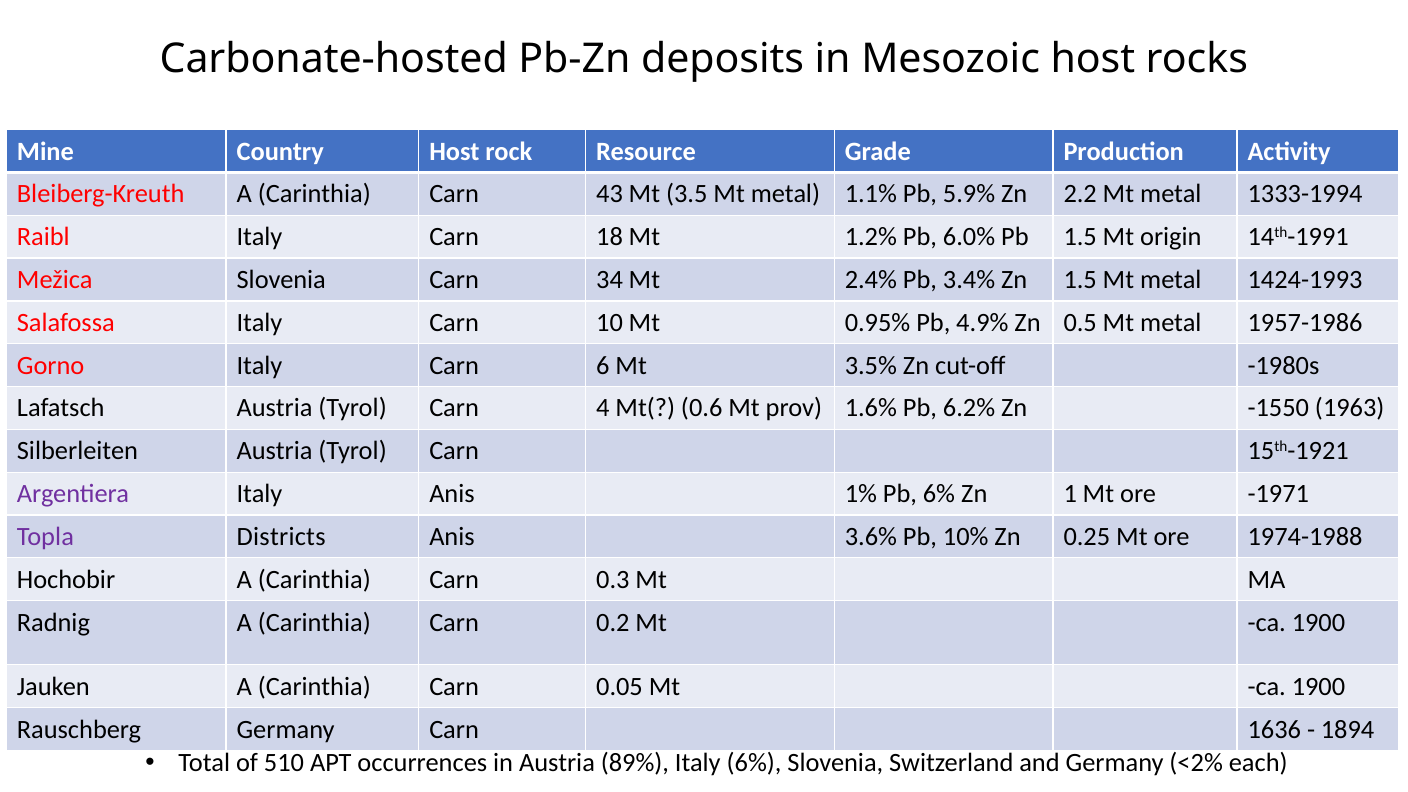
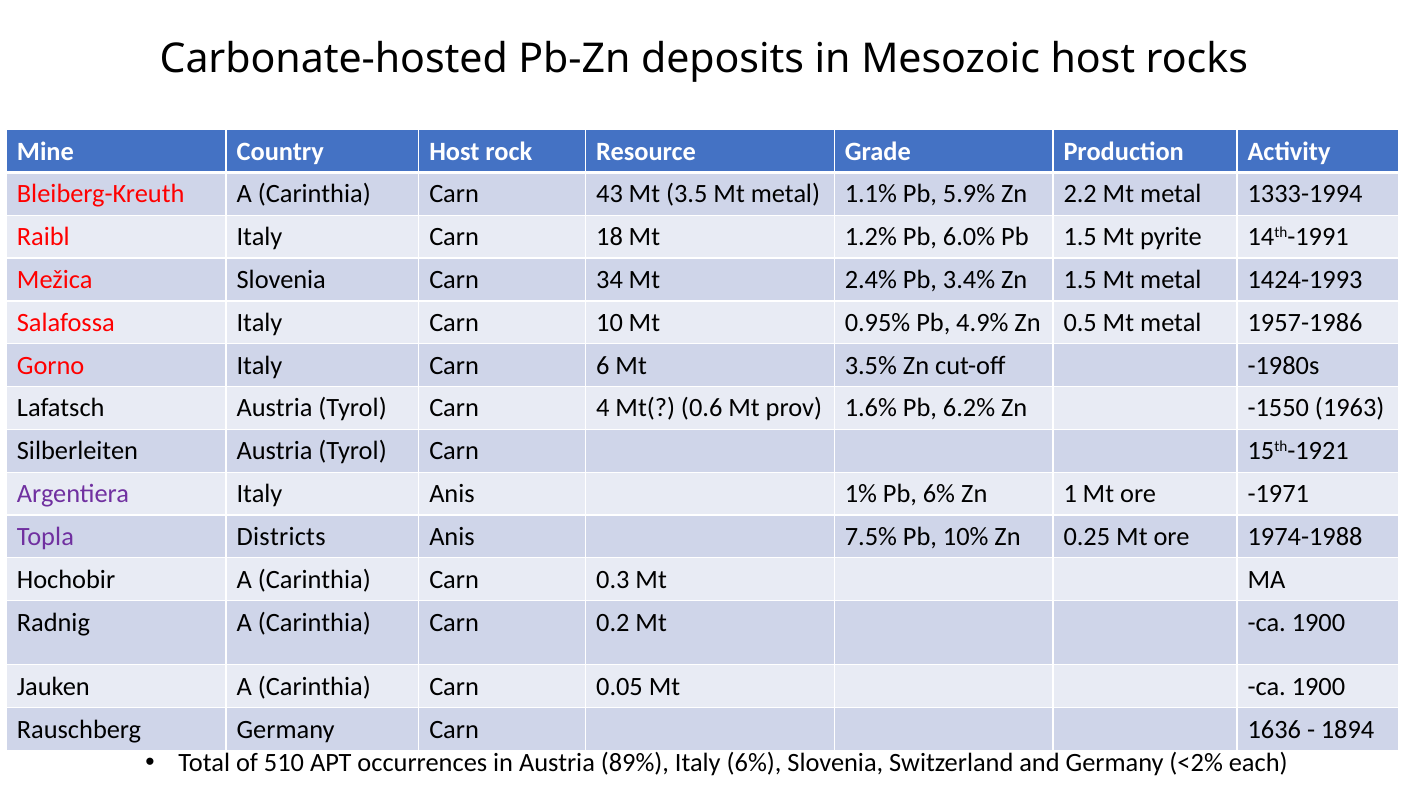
origin: origin -> pyrite
3.6%: 3.6% -> 7.5%
